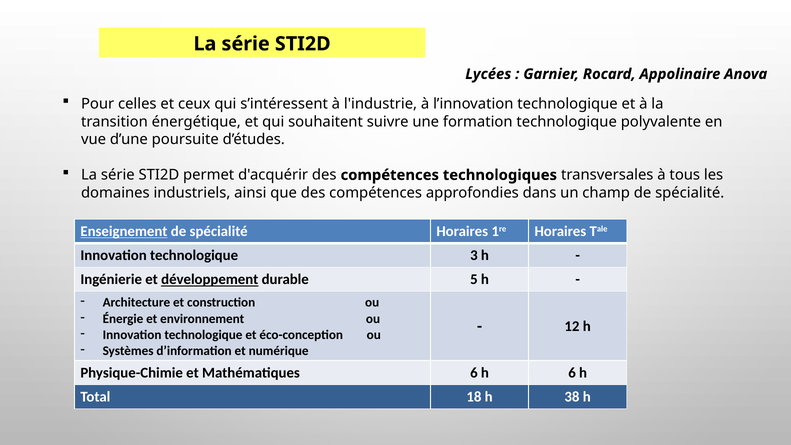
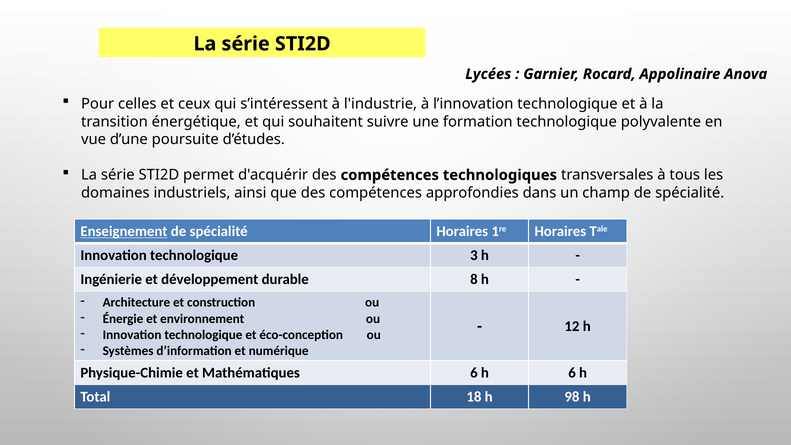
développement underline: present -> none
5: 5 -> 8
38: 38 -> 98
